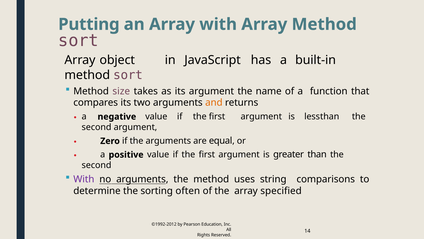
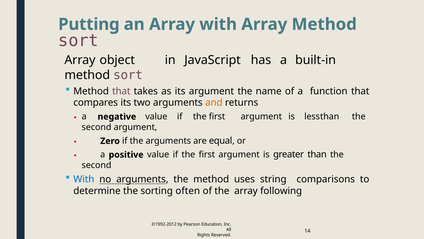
Method size: size -> that
With at (84, 179) colour: purple -> blue
specified: specified -> following
